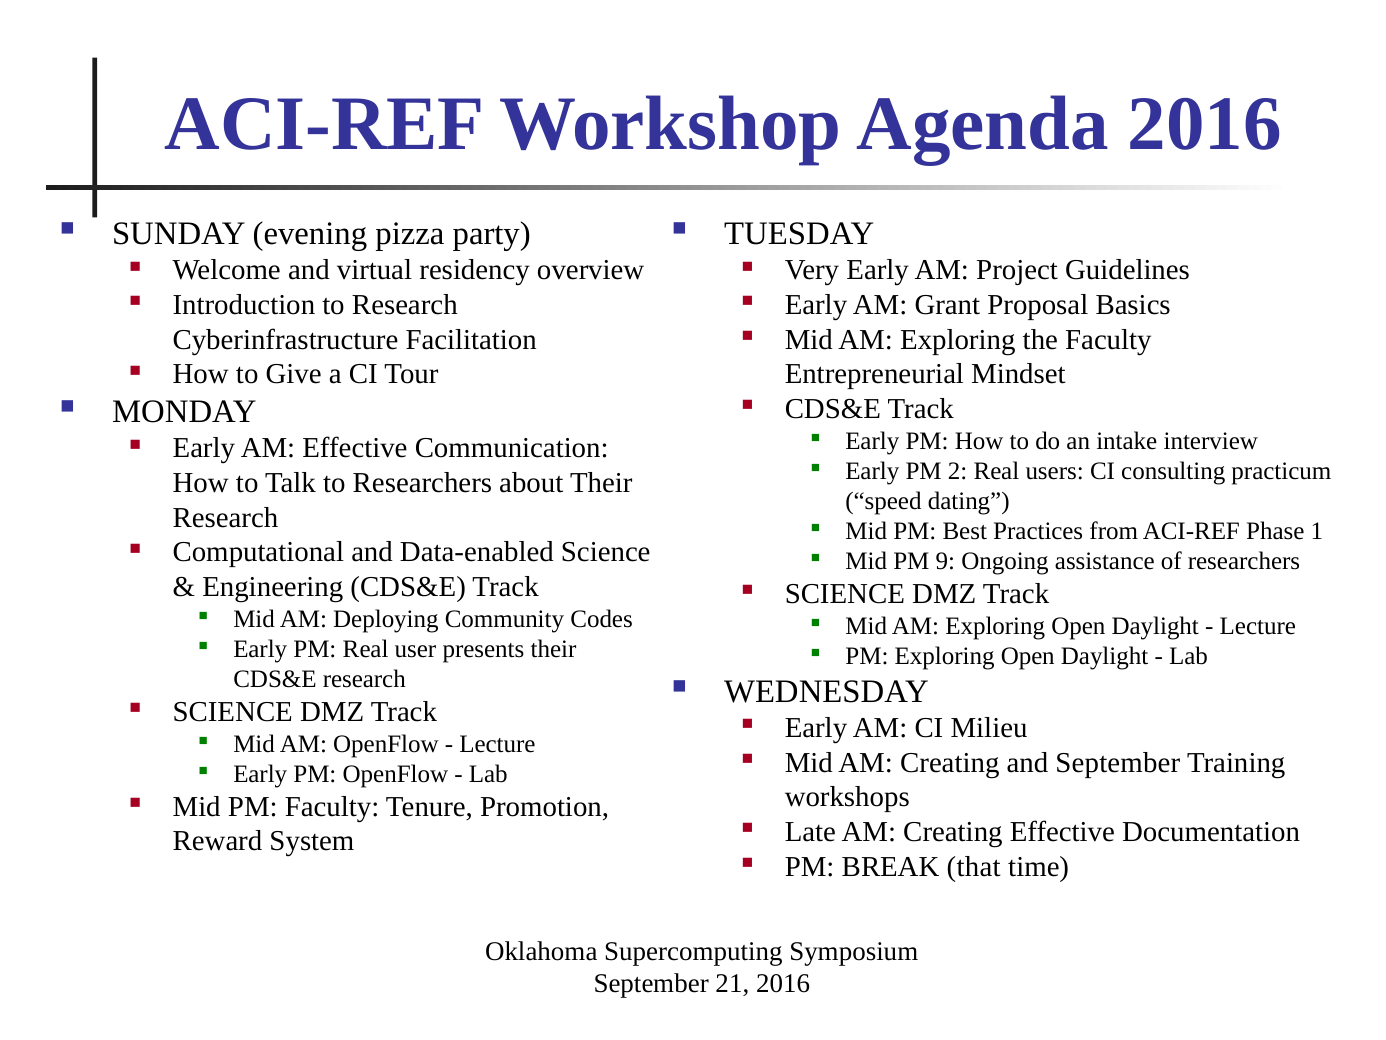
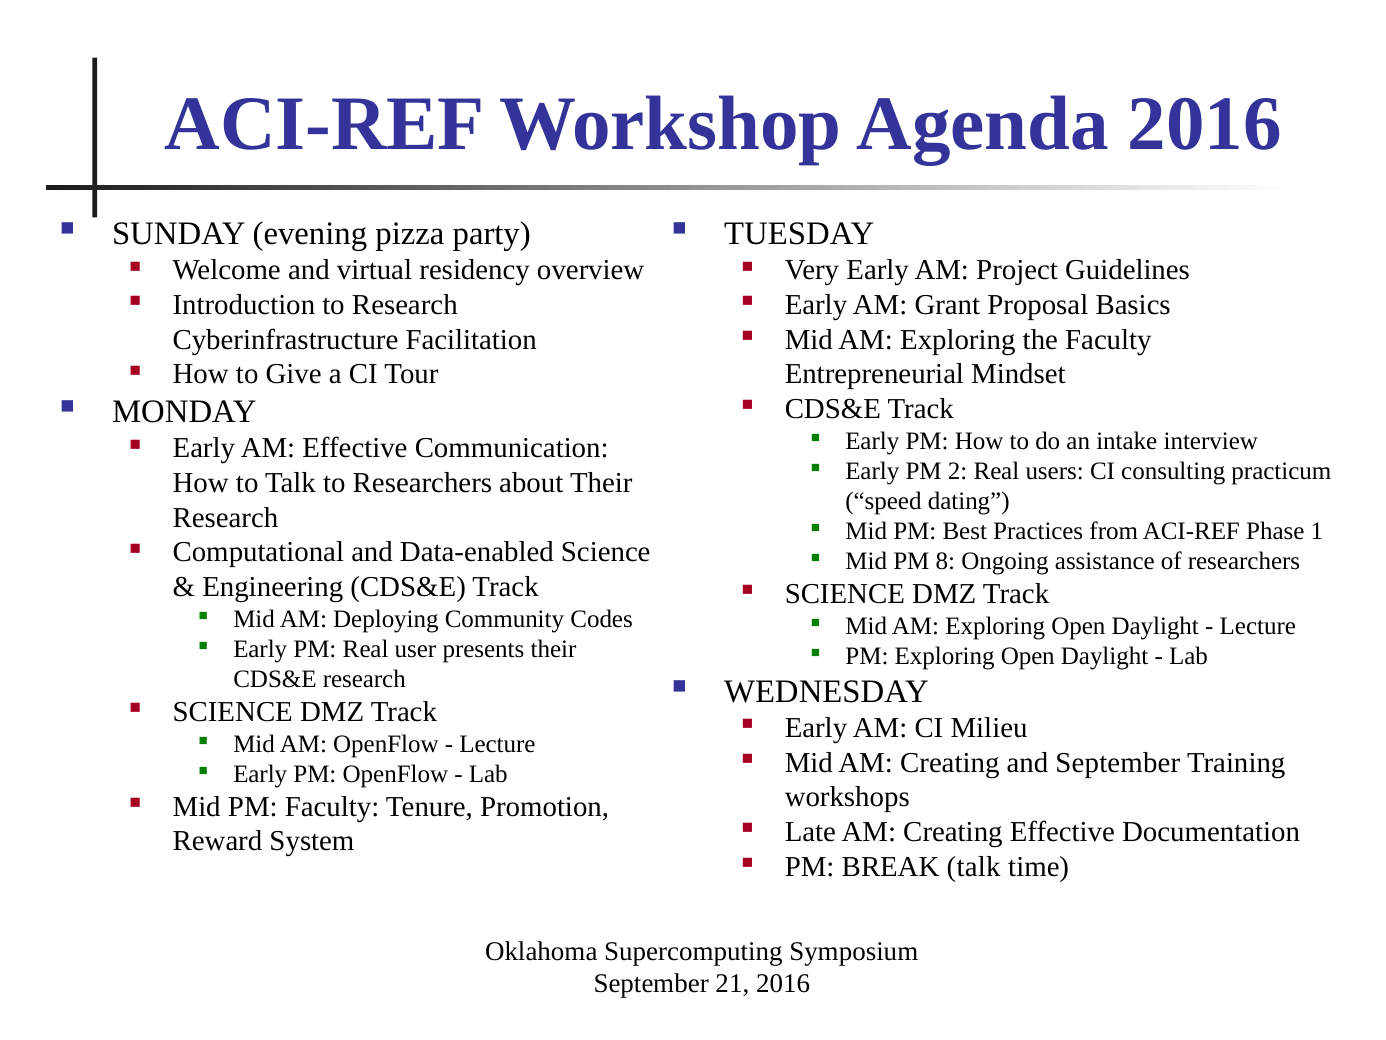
9: 9 -> 8
BREAK that: that -> talk
